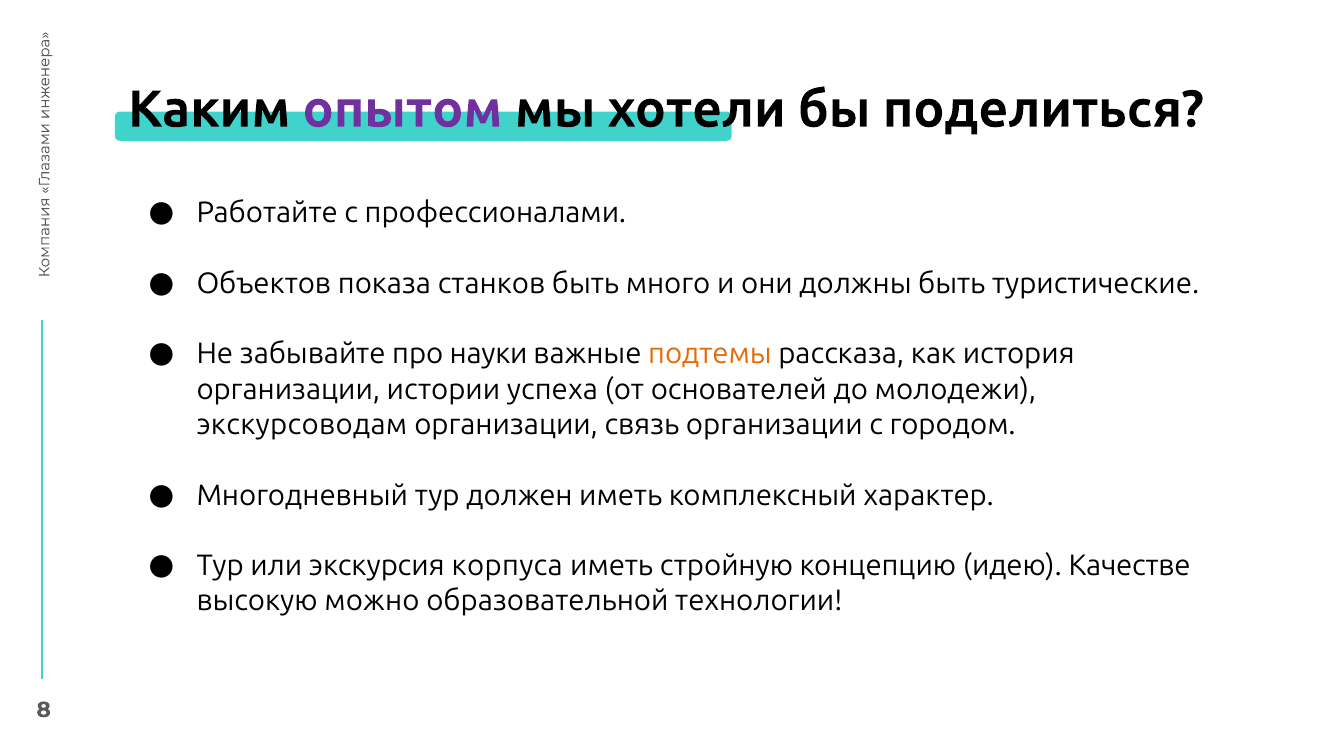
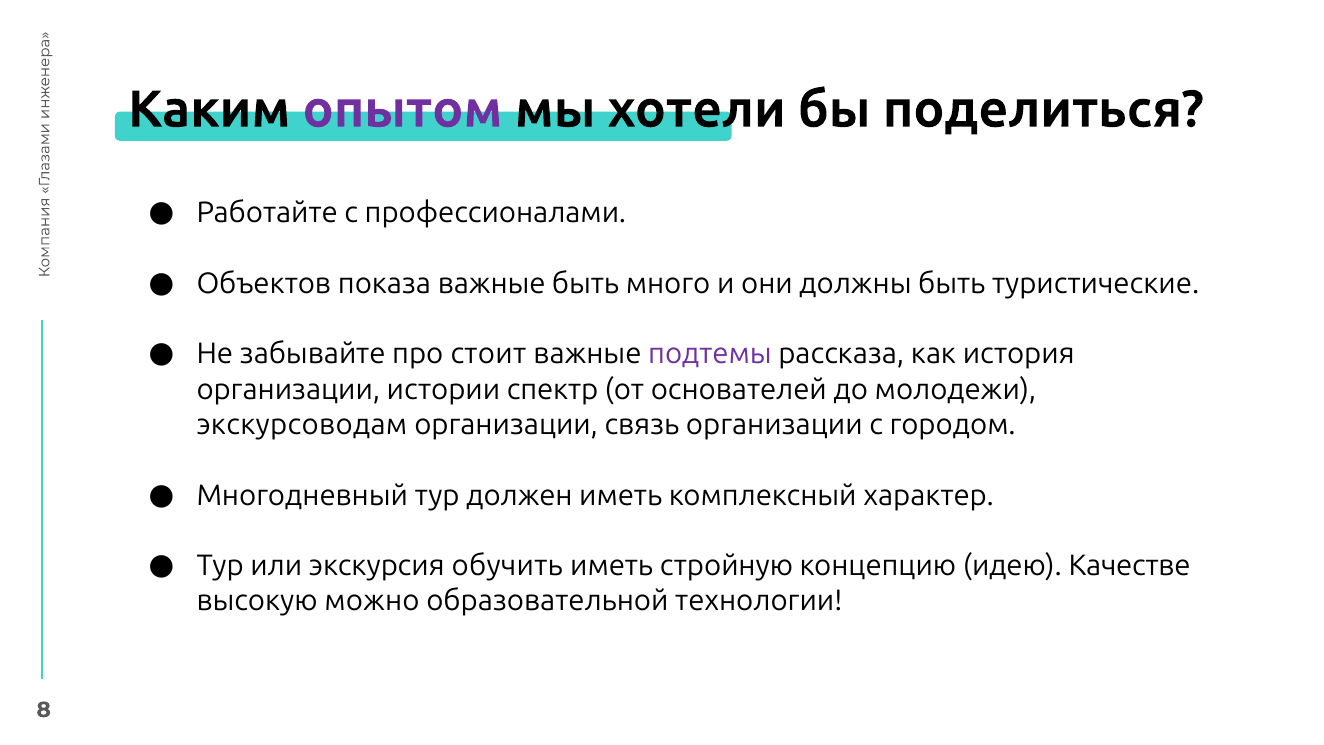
показа станков: станков -> важные
науки: науки -> стоит
подтемы colour: orange -> purple
успеха: успеха -> спектр
корпуса: корпуса -> обучить
